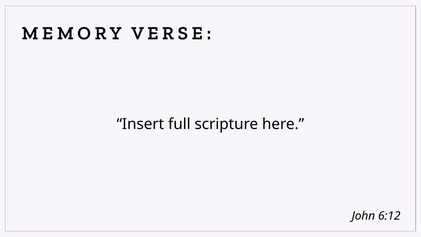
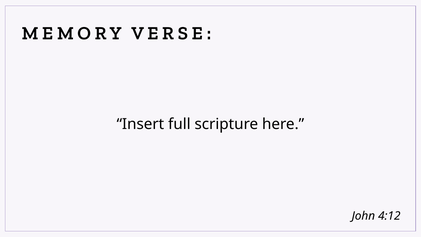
6:12: 6:12 -> 4:12
